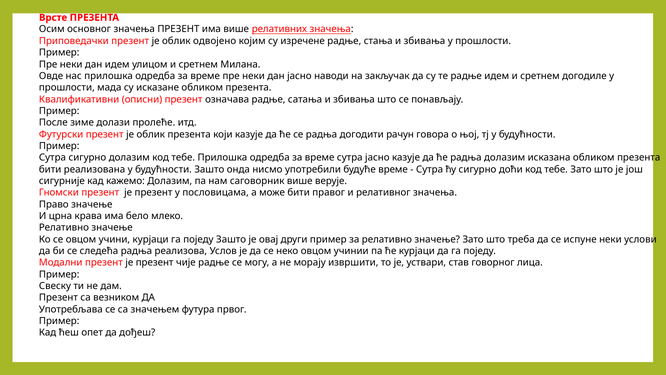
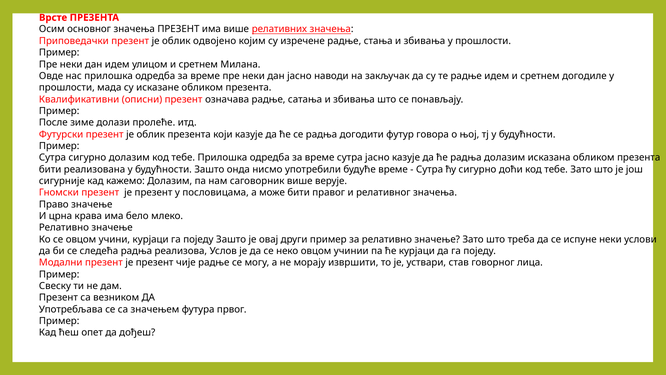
рачун: рачун -> футур
